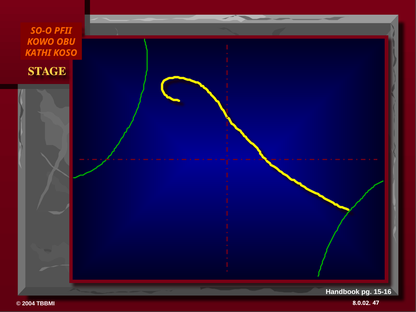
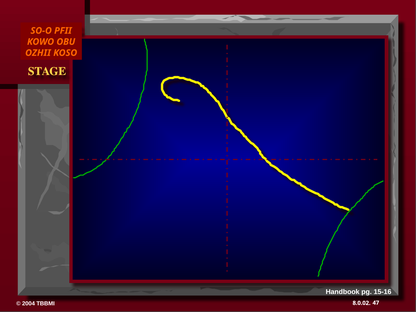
KATHI: KATHI -> OZHII
